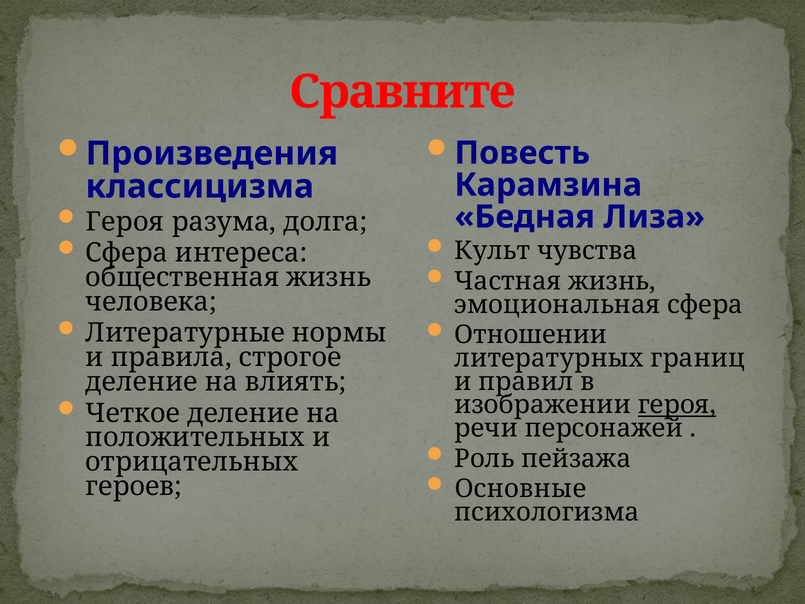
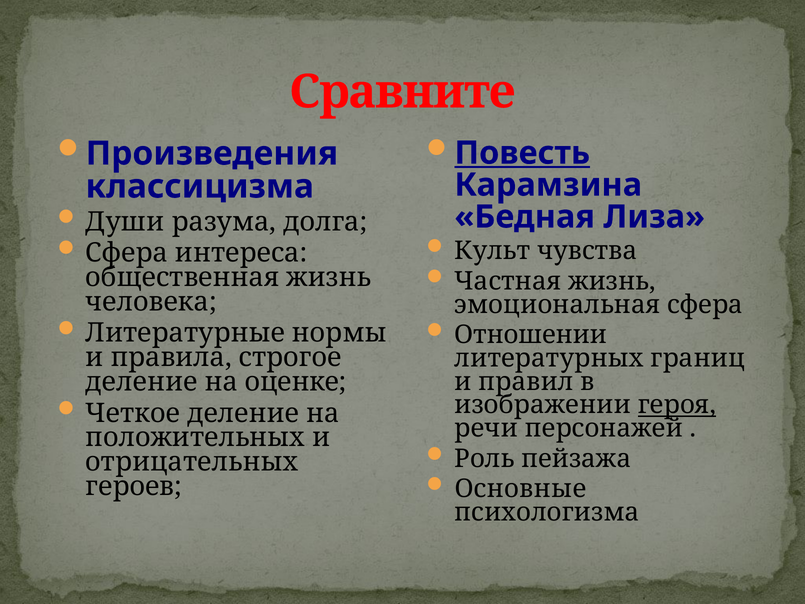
Повесть underline: none -> present
Героя at (125, 222): Героя -> Души
влиять: влиять -> оценке
